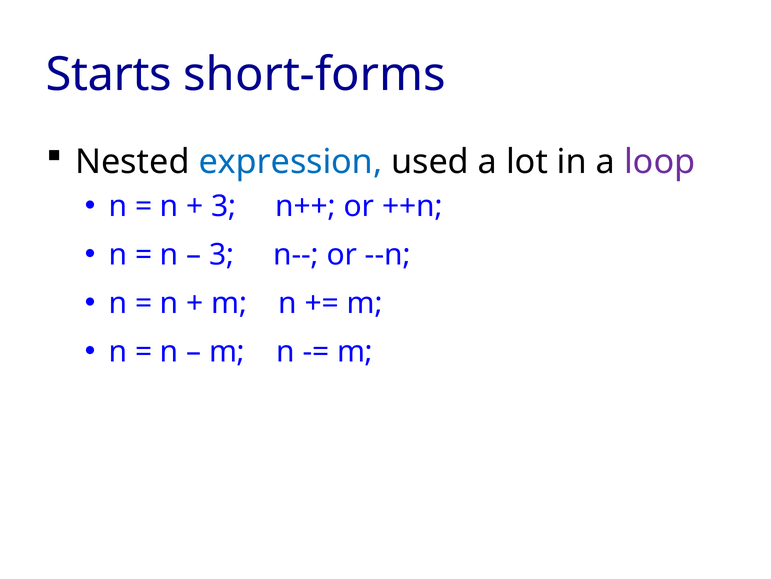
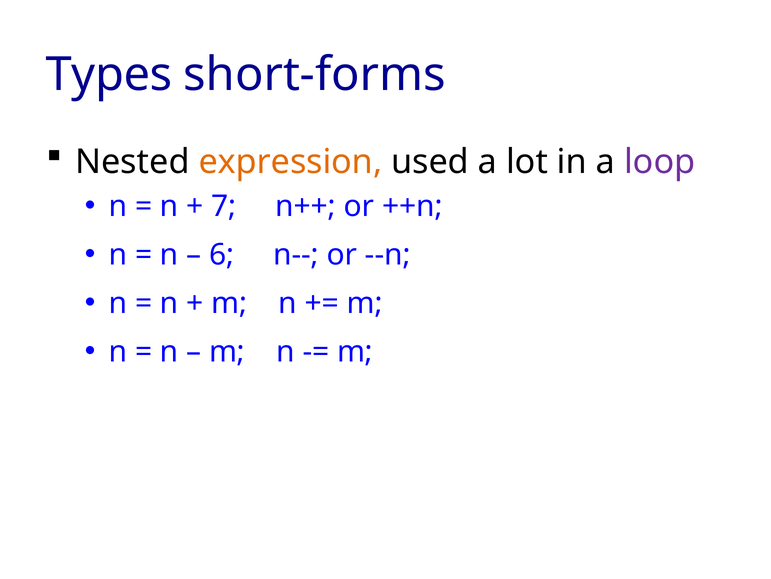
Starts: Starts -> Types
expression colour: blue -> orange
3 at (224, 206): 3 -> 7
3 at (222, 254): 3 -> 6
